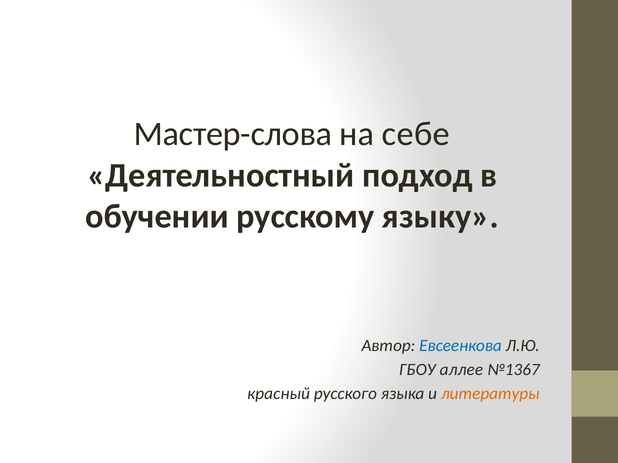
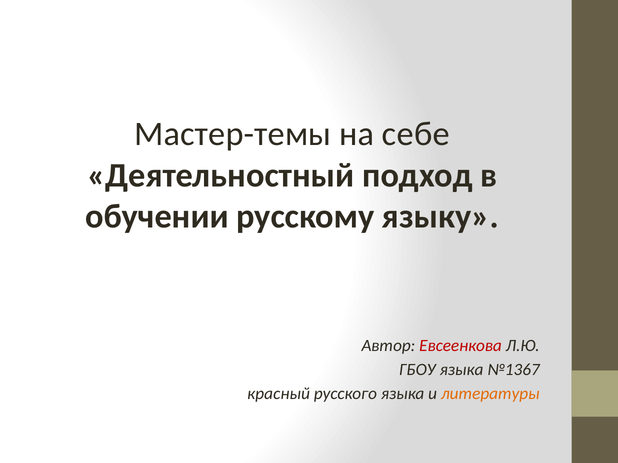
Мастер-слова: Мастер-слова -> Мастер-темы
Евсеенкова colour: blue -> red
ГБОУ аллее: аллее -> языка
